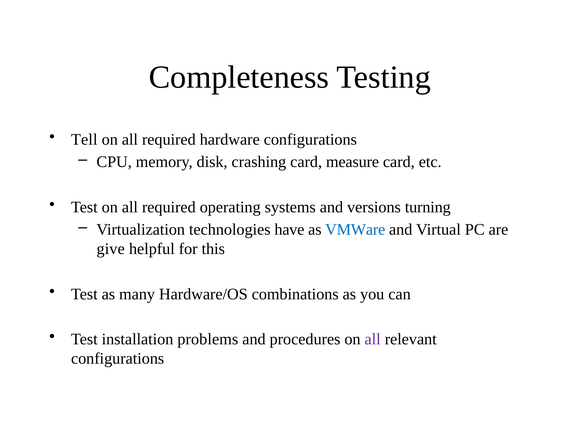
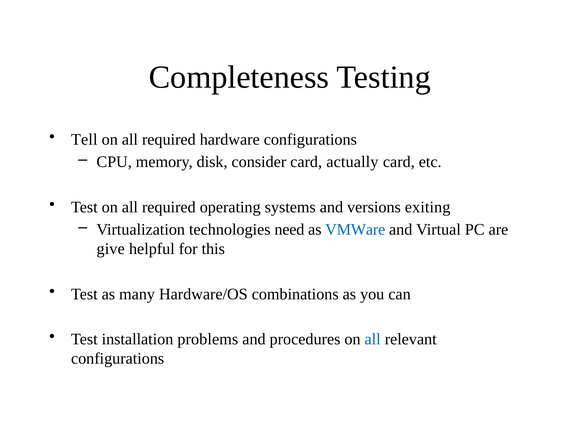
crashing: crashing -> consider
measure: measure -> actually
turning: turning -> exiting
have: have -> need
all at (373, 339) colour: purple -> blue
